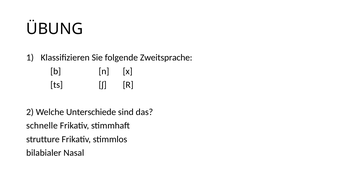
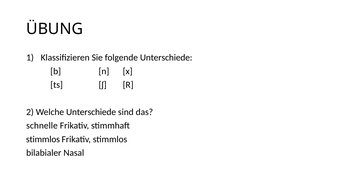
folgende Zweitsprache: Zweitsprache -> Unterschiede
strutture at (43, 140): strutture -> stimmlos
